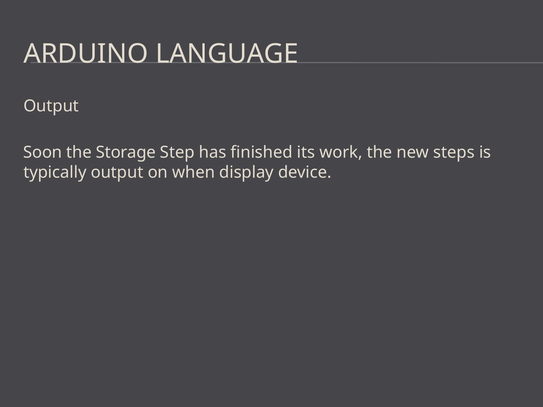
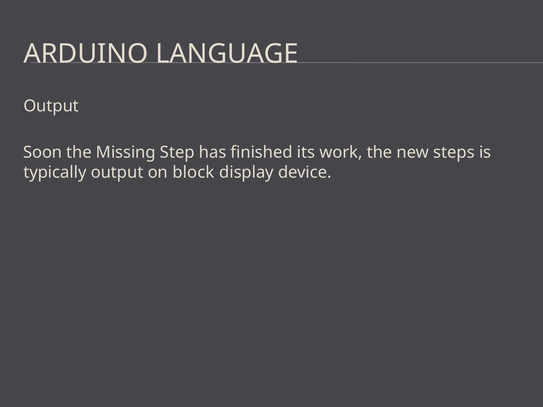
Storage: Storage -> Missing
when: when -> block
